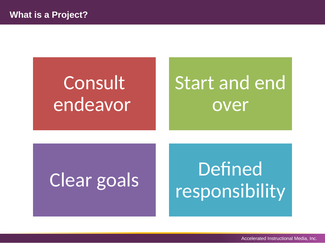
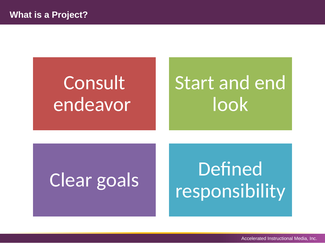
over: over -> look
